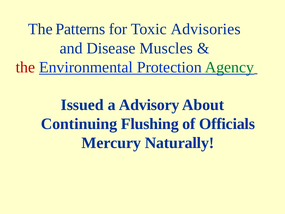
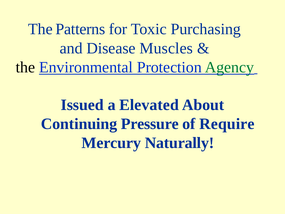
Advisories: Advisories -> Purchasing
the at (25, 67) colour: red -> black
Advisory: Advisory -> Elevated
Flushing: Flushing -> Pressure
Officials: Officials -> Require
